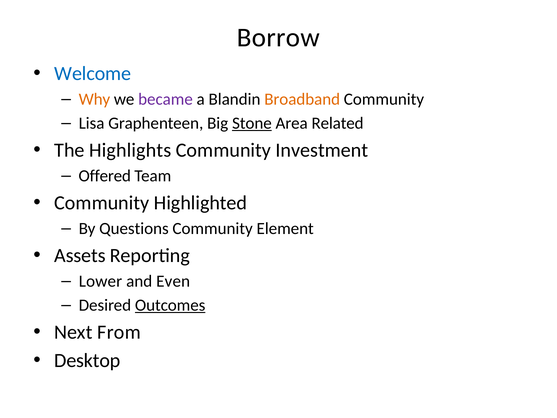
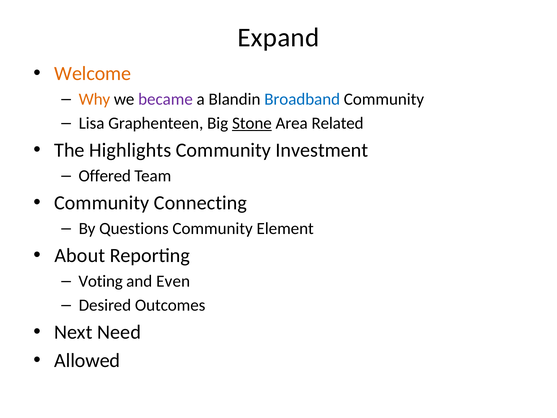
Borrow: Borrow -> Expand
Welcome colour: blue -> orange
Broadband colour: orange -> blue
Highlighted: Highlighted -> Connecting
Assets: Assets -> About
Lower: Lower -> Voting
Outcomes underline: present -> none
From: From -> Need
Desktop: Desktop -> Allowed
